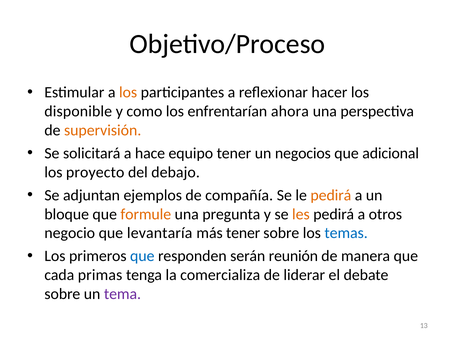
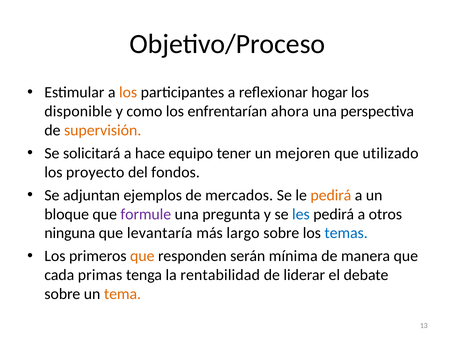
hacer: hacer -> hogar
negocios: negocios -> mejoren
adicional: adicional -> utilizado
debajo: debajo -> fondos
compañía: compañía -> mercados
formule colour: orange -> purple
les colour: orange -> blue
negocio: negocio -> ninguna
más tener: tener -> largo
que at (142, 256) colour: blue -> orange
reunión: reunión -> mínima
comercializa: comercializa -> rentabilidad
tema colour: purple -> orange
